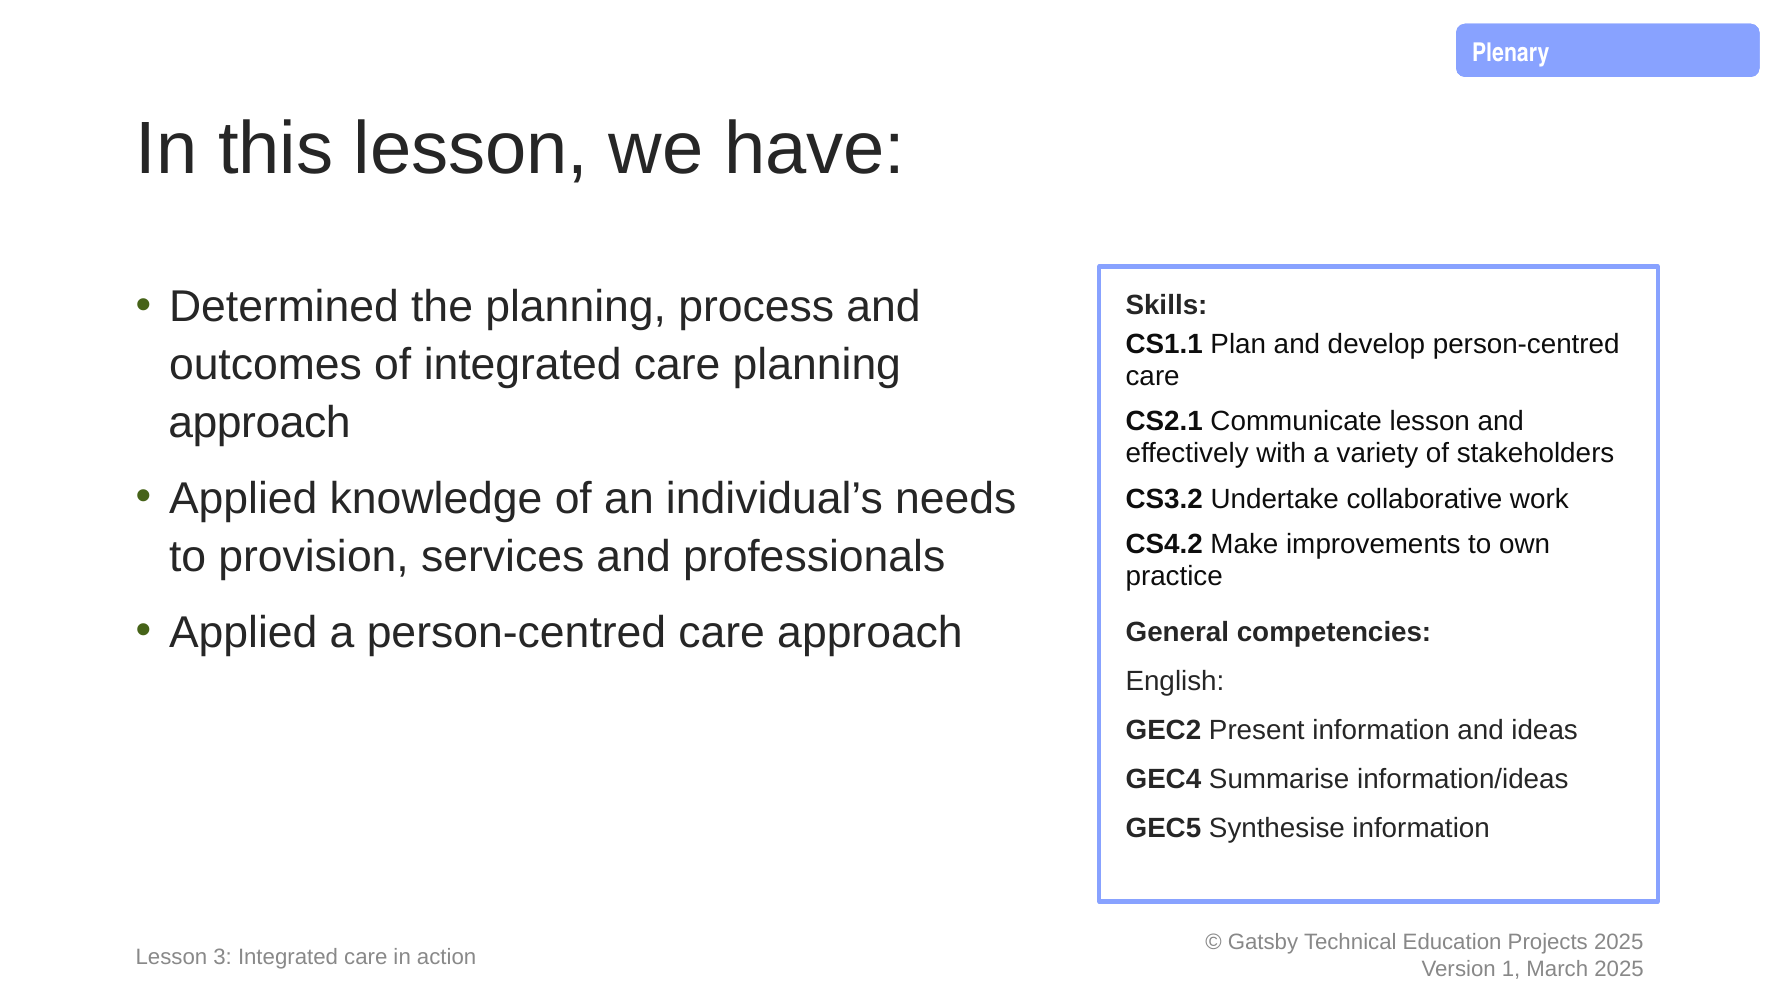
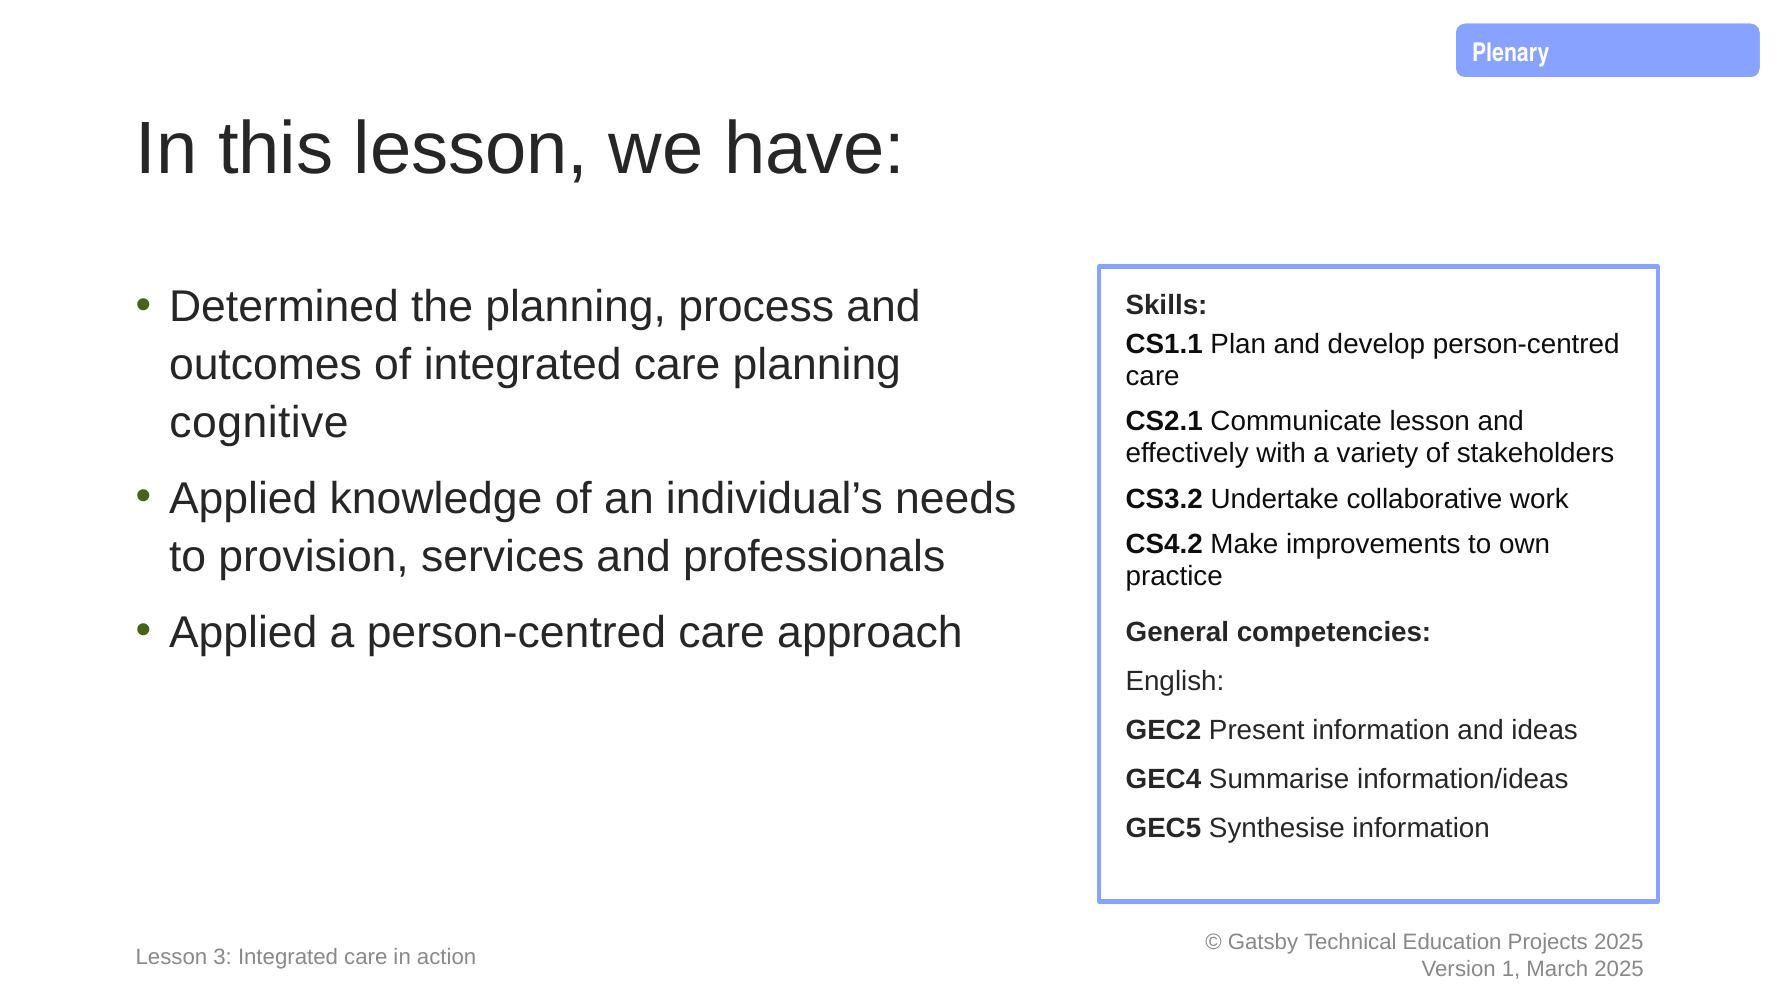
approach at (259, 423): approach -> cognitive
